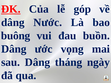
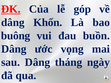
Nước: Nước -> Khốn
